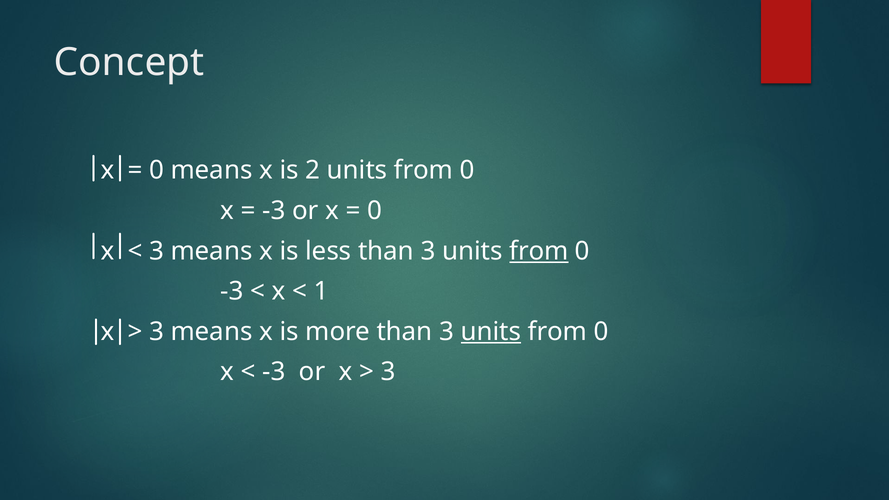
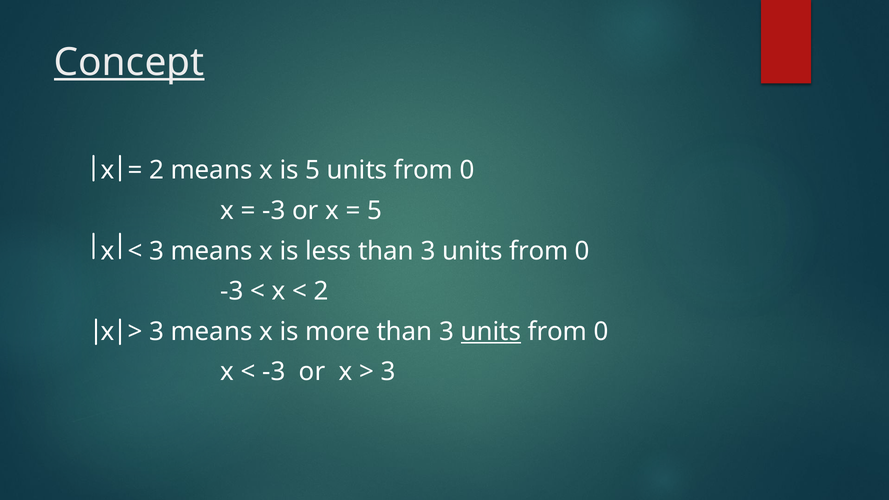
Concept underline: none -> present
0 at (157, 170): 0 -> 2
is 2: 2 -> 5
0 at (375, 211): 0 -> 5
from at (539, 251) underline: present -> none
1 at (321, 291): 1 -> 2
